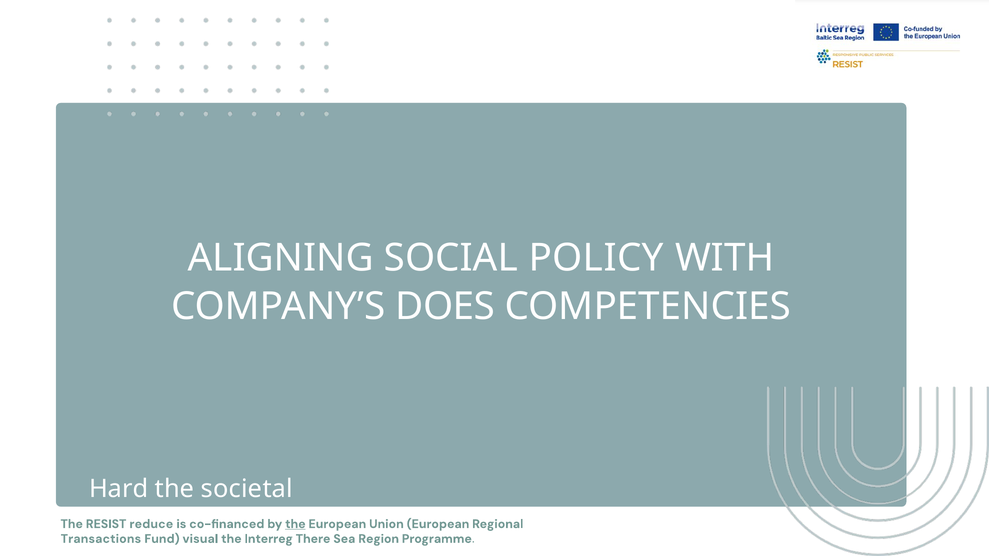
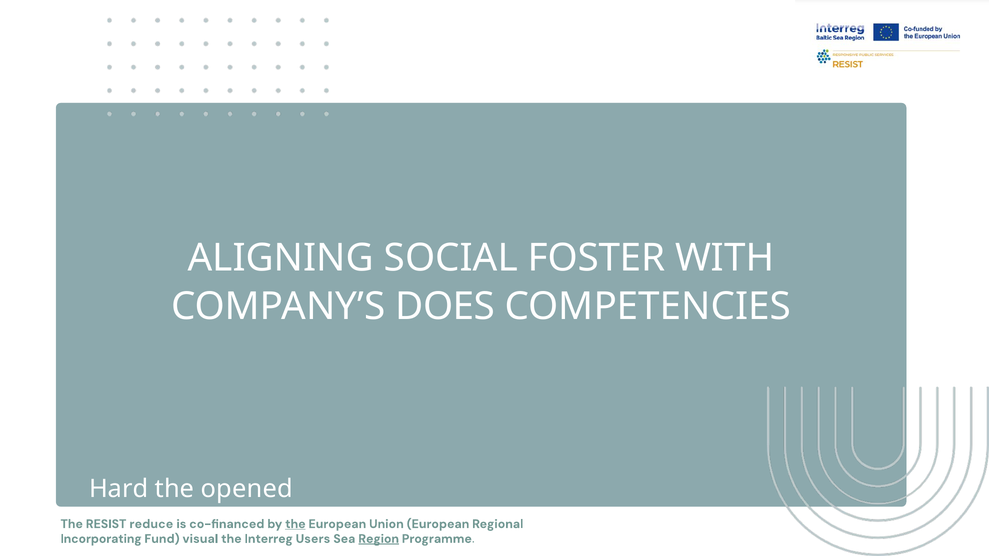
POLICY: POLICY -> FOSTER
societal: societal -> opened
Transactions: Transactions -> Incorporating
There: There -> Users
Region underline: none -> present
